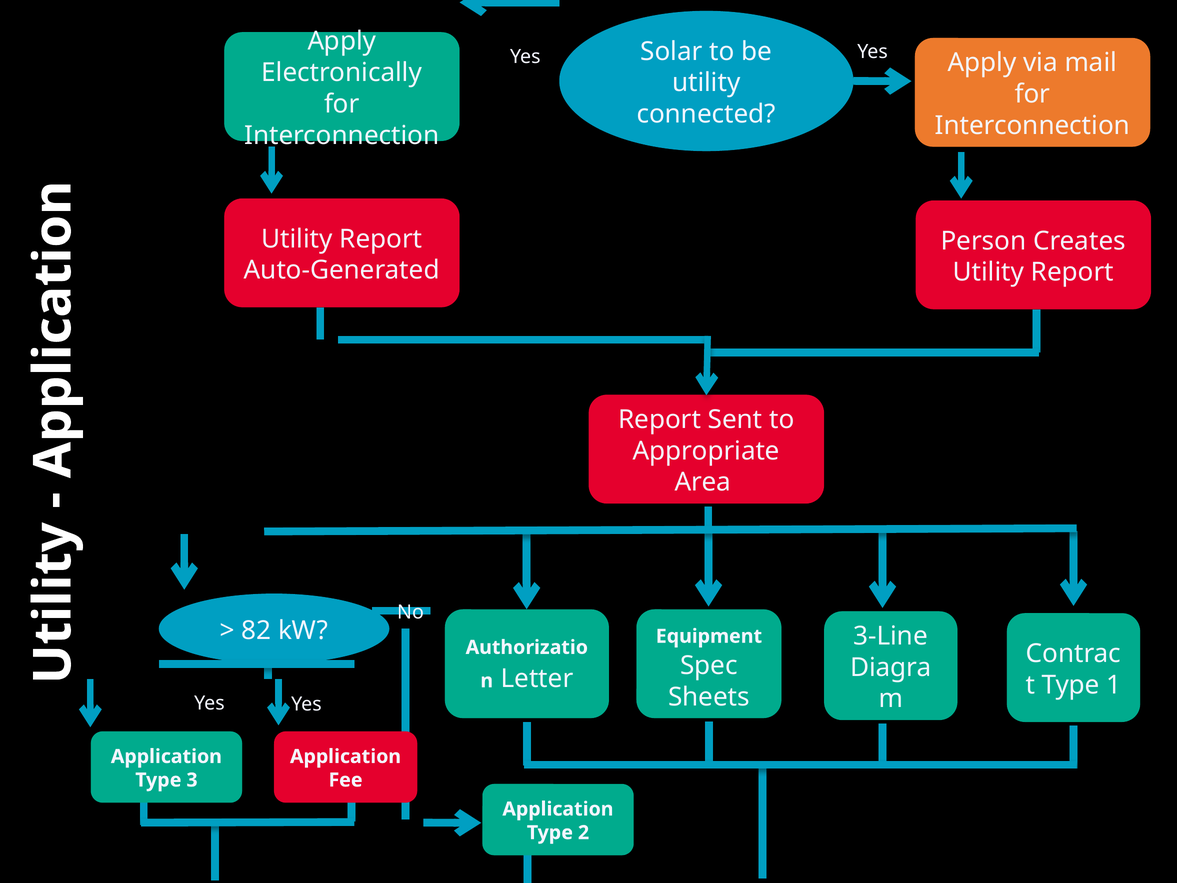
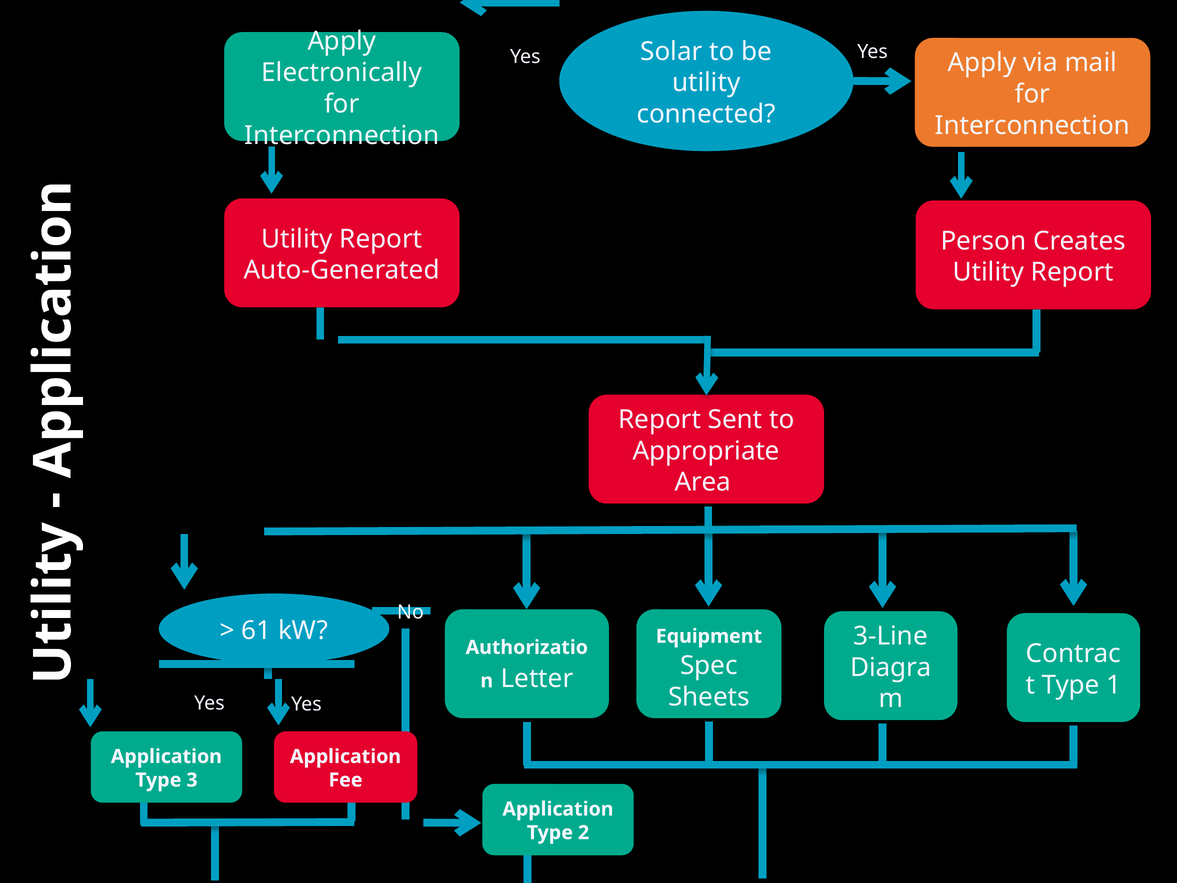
82: 82 -> 61
